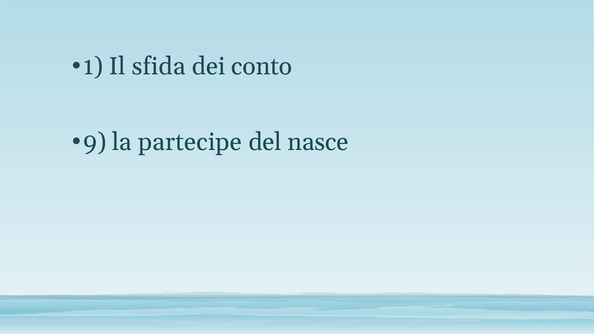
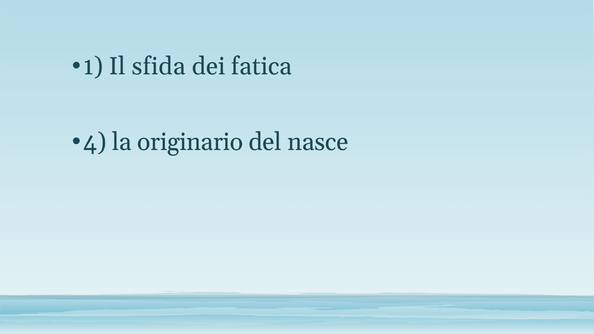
conto: conto -> fatica
9: 9 -> 4
partecipe: partecipe -> originario
